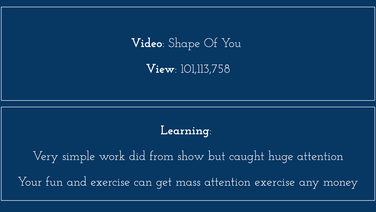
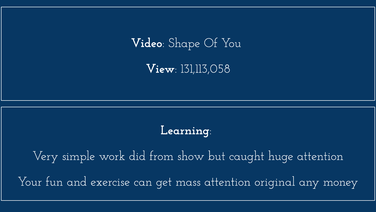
101,113,758: 101,113,758 -> 131,113,058
attention exercise: exercise -> original
